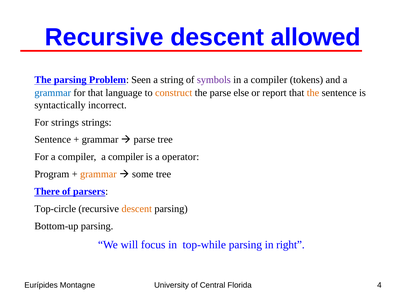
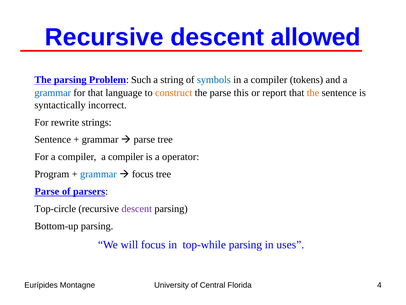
Seen: Seen -> Such
symbols colour: purple -> blue
else: else -> this
For strings: strings -> rewrite
grammar at (98, 174) colour: orange -> blue
some at (143, 174): some -> focus
There at (47, 191): There -> Parse
descent at (137, 208) colour: orange -> purple
right: right -> uses
